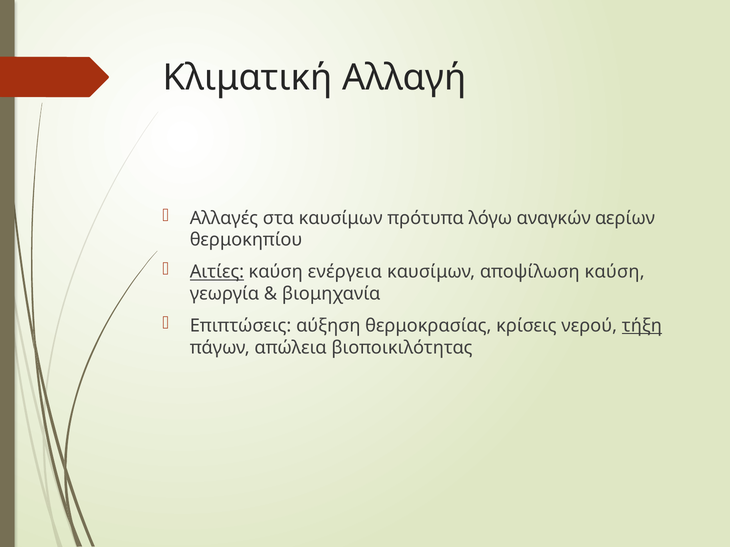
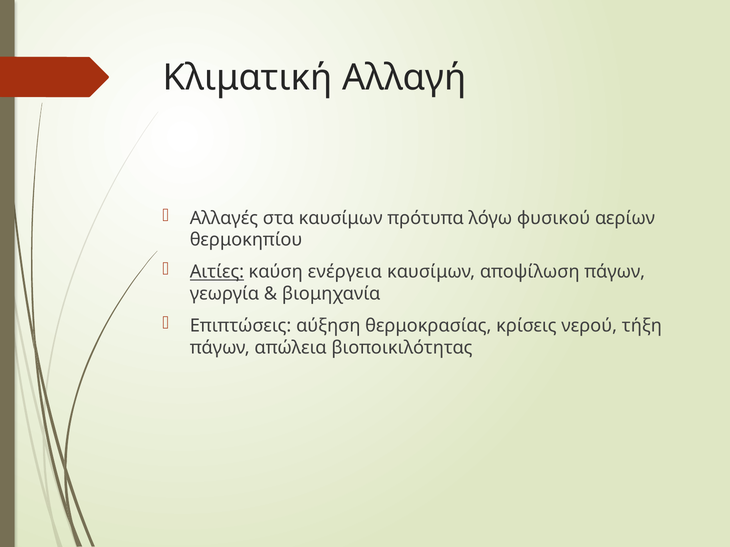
αναγκών: αναγκών -> φυσικού
αποψίλωση καύση: καύση -> πάγων
τήξη underline: present -> none
